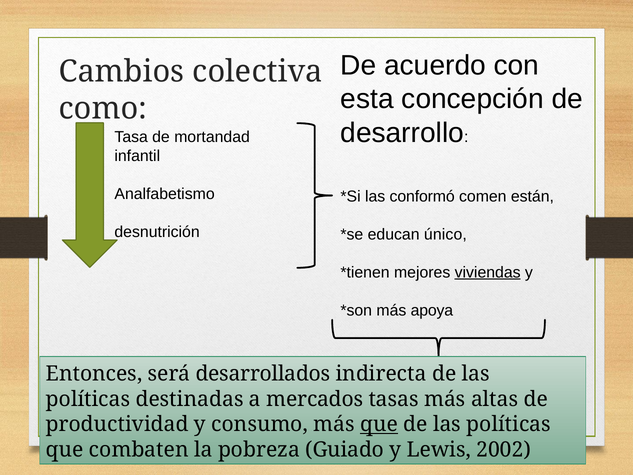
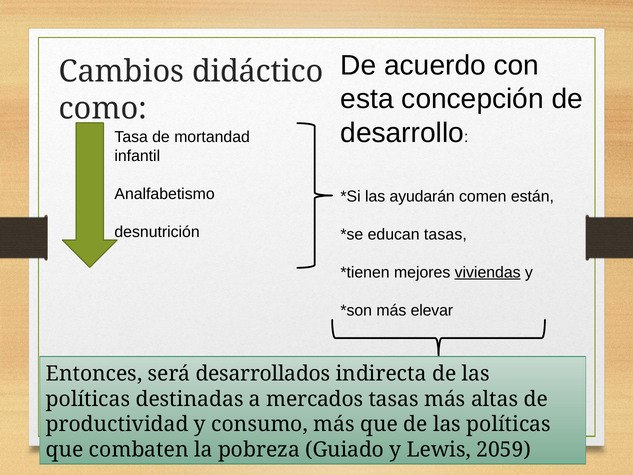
colectiva: colectiva -> didáctico
conformó: conformó -> ayudarán
educan único: único -> tasas
apoya: apoya -> elevar
que at (379, 424) underline: present -> none
2002: 2002 -> 2059
